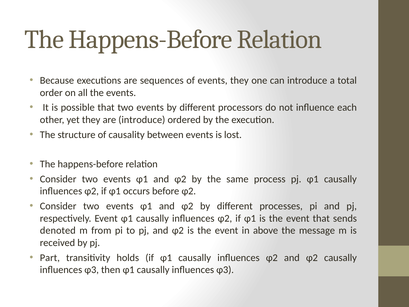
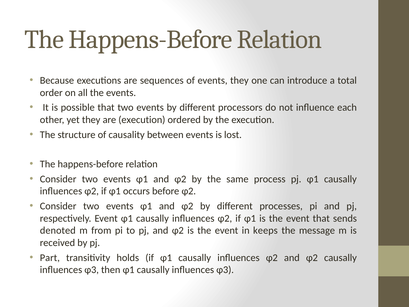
are introduce: introduce -> execution
above: above -> keeps
